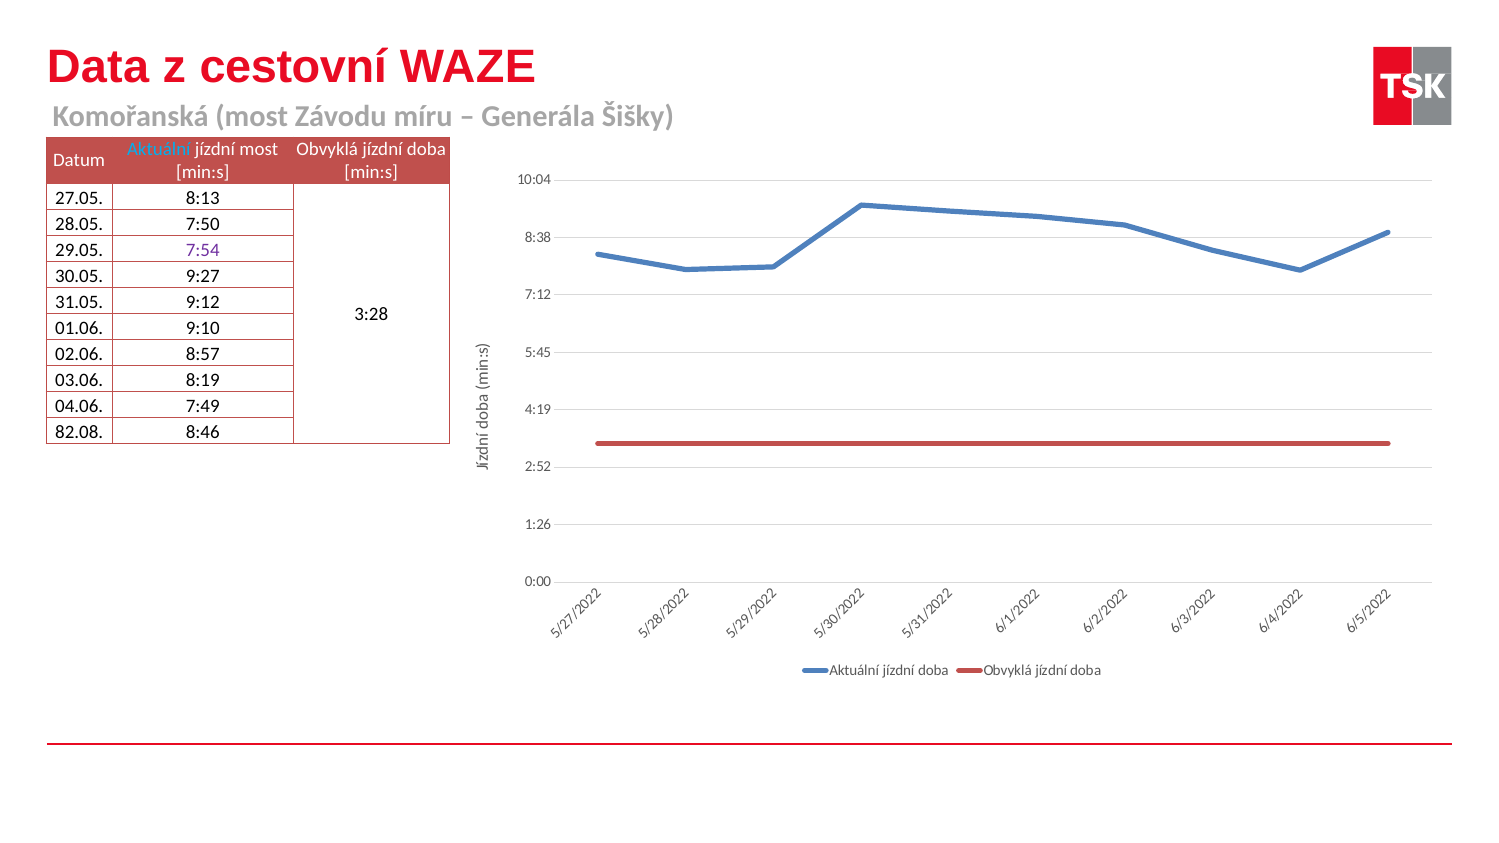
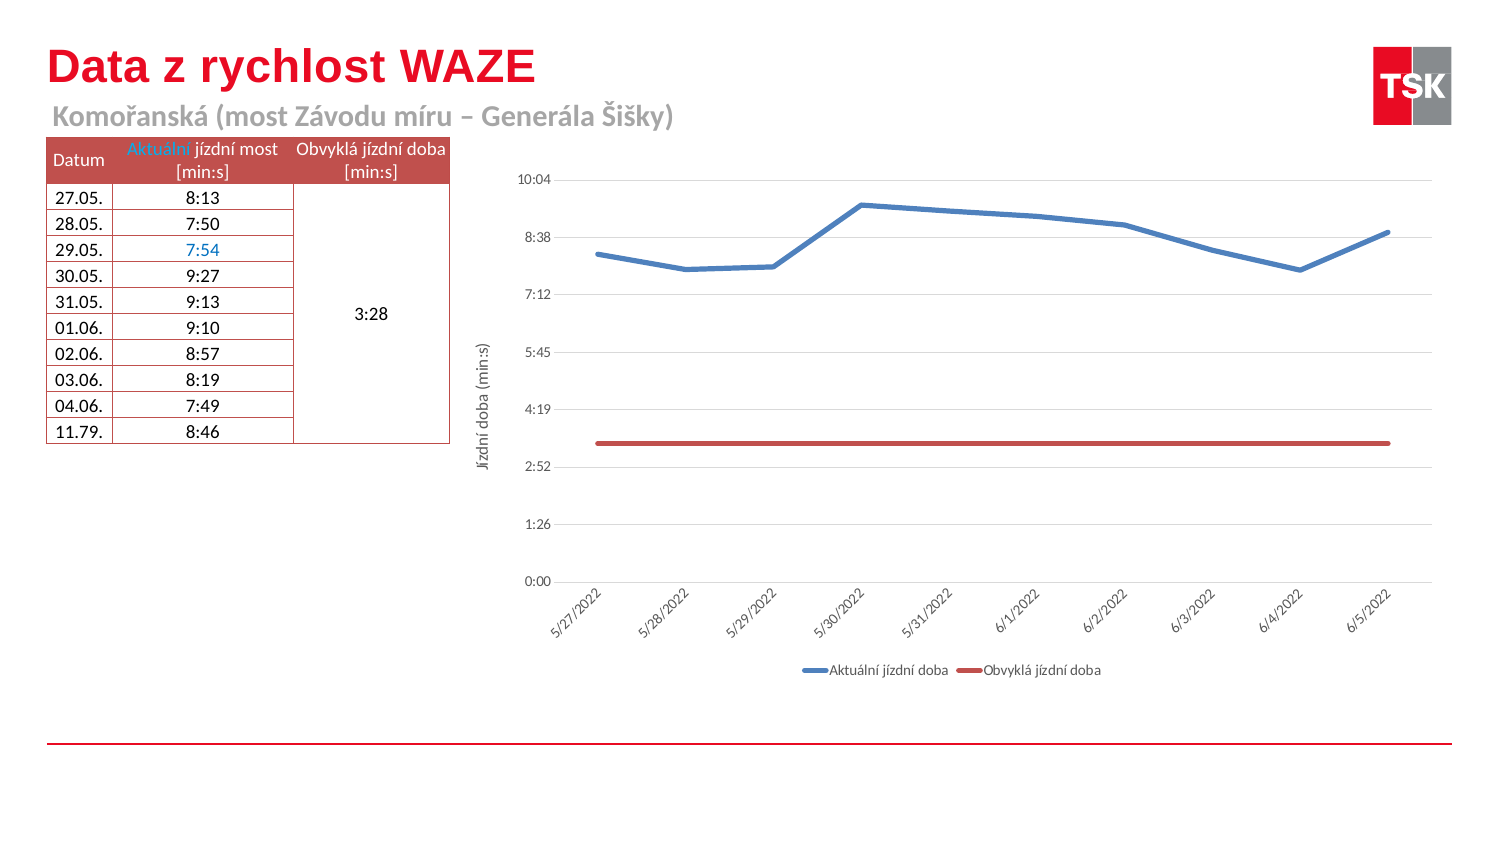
cestovní: cestovní -> rychlost
7:54 colour: purple -> blue
9:12: 9:12 -> 9:13
82.08: 82.08 -> 11.79
